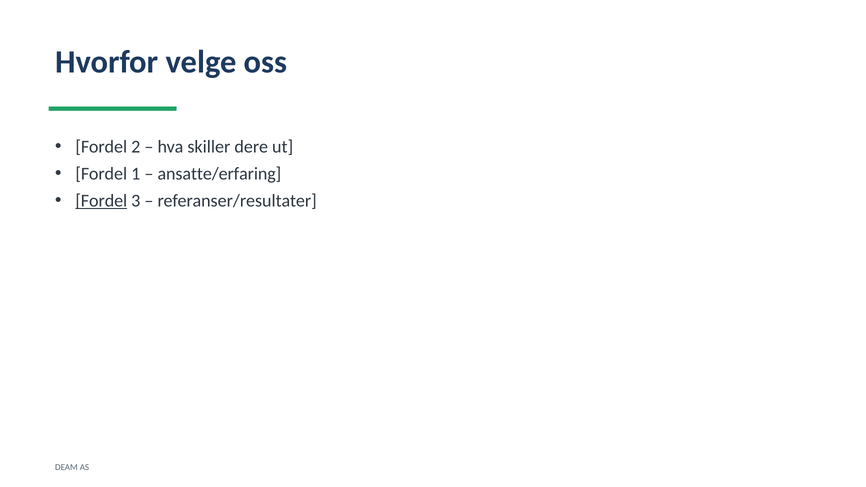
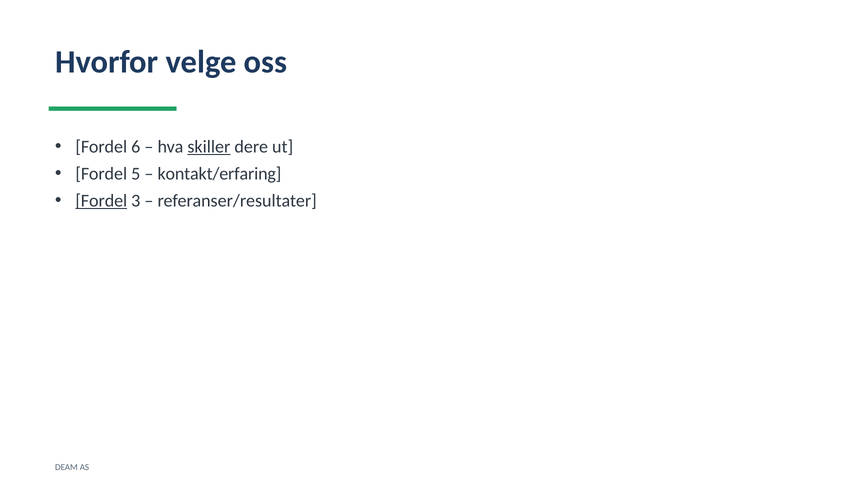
2: 2 -> 6
skiller underline: none -> present
1: 1 -> 5
ansatte/erfaring: ansatte/erfaring -> kontakt/erfaring
